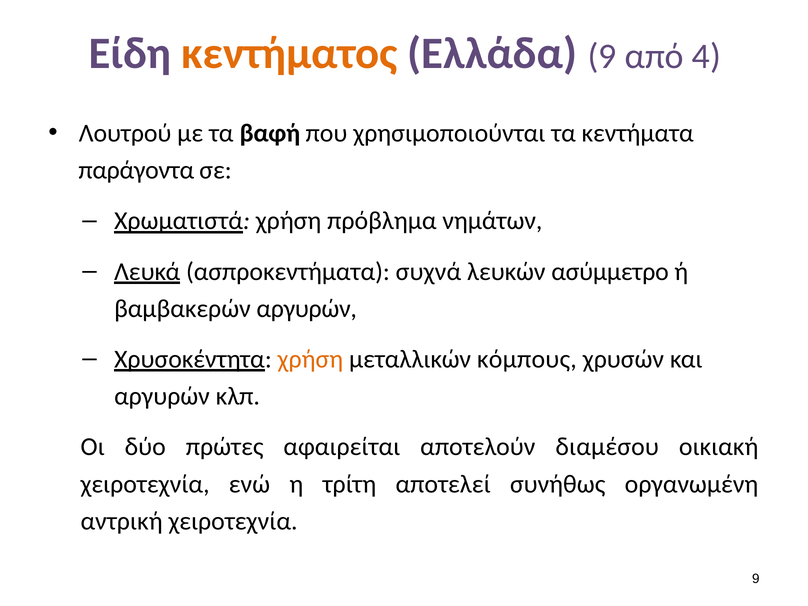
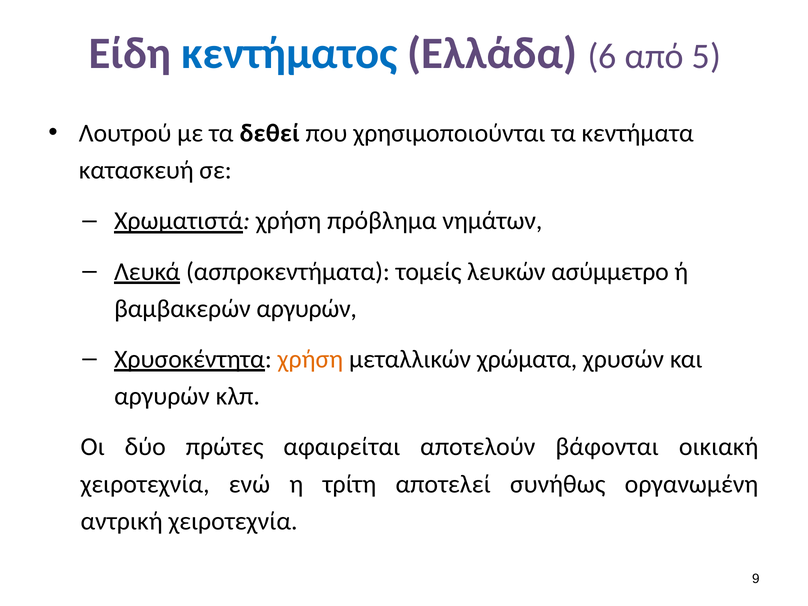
κεντήματος colour: orange -> blue
Ελλάδα 9: 9 -> 6
4: 4 -> 5
βαφή: βαφή -> δεθεί
παράγοντα: παράγοντα -> κατασκευή
συχνά: συχνά -> τομείς
κόμπους: κόμπους -> χρώματα
διαμέσου: διαμέσου -> βάφονται
